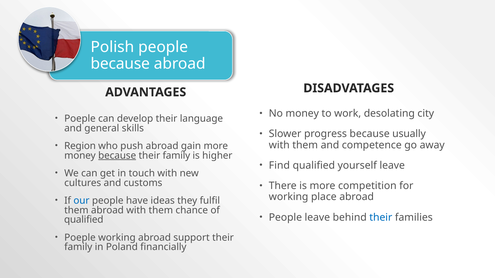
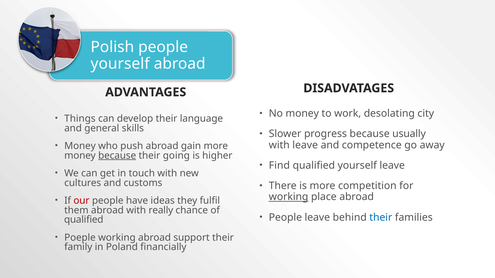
because at (120, 64): because -> yourself
Poeple at (80, 119): Poeple -> Things
Region at (80, 146): Region -> Money
them at (305, 145): them -> leave
family at (176, 156): family -> going
working at (289, 197) underline: none -> present
our colour: blue -> red
abroad with them: them -> really
